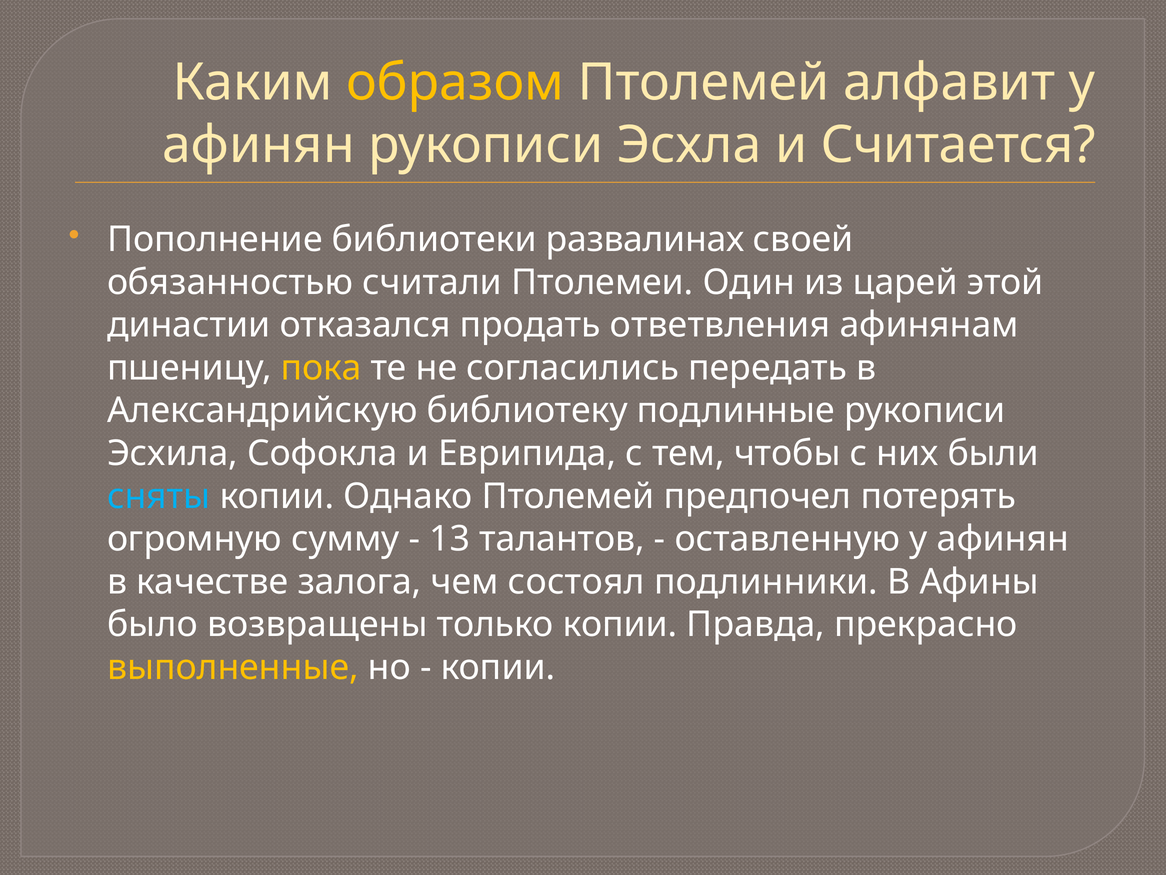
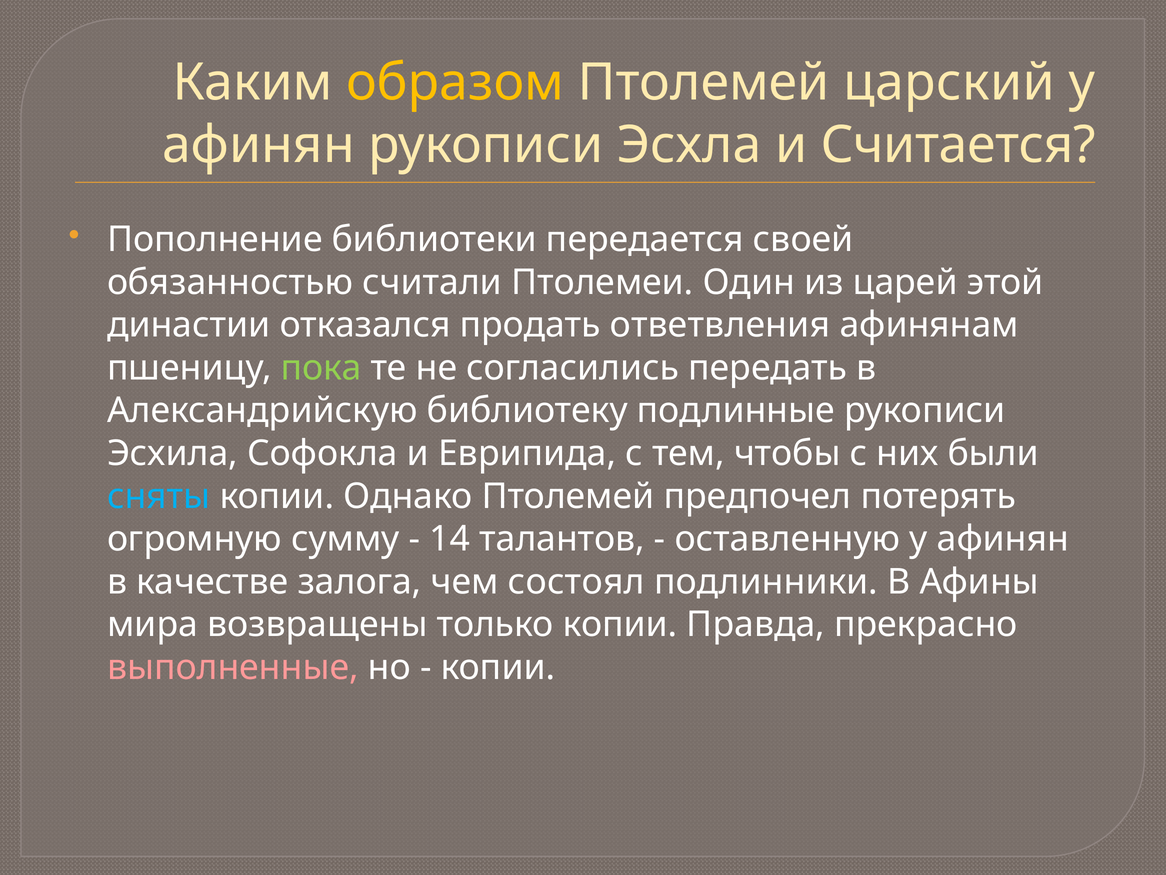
алфавит: алфавит -> царский
развалинах: развалинах -> передается
пока colour: yellow -> light green
13: 13 -> 14
было: было -> мира
выполненные colour: yellow -> pink
